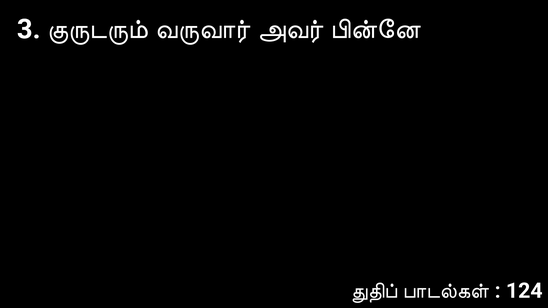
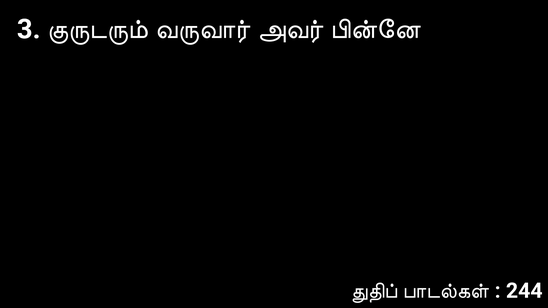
124: 124 -> 244
